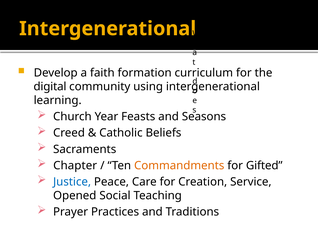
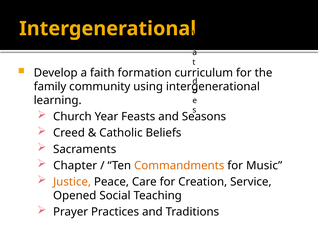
digital: digital -> family
Gifted: Gifted -> Music
Justice colour: blue -> orange
